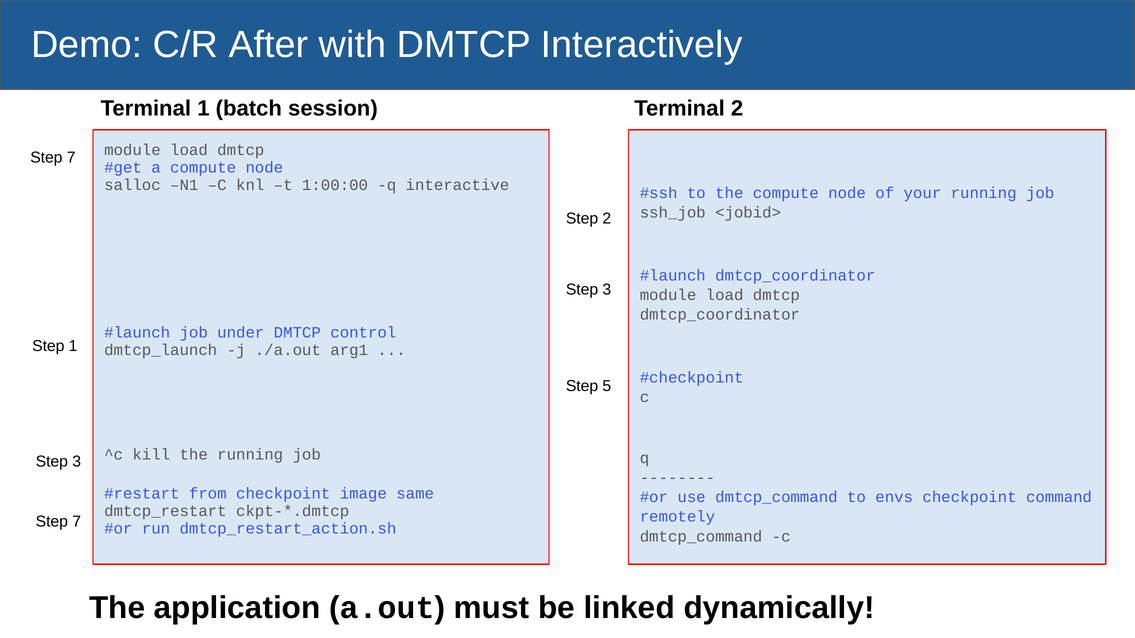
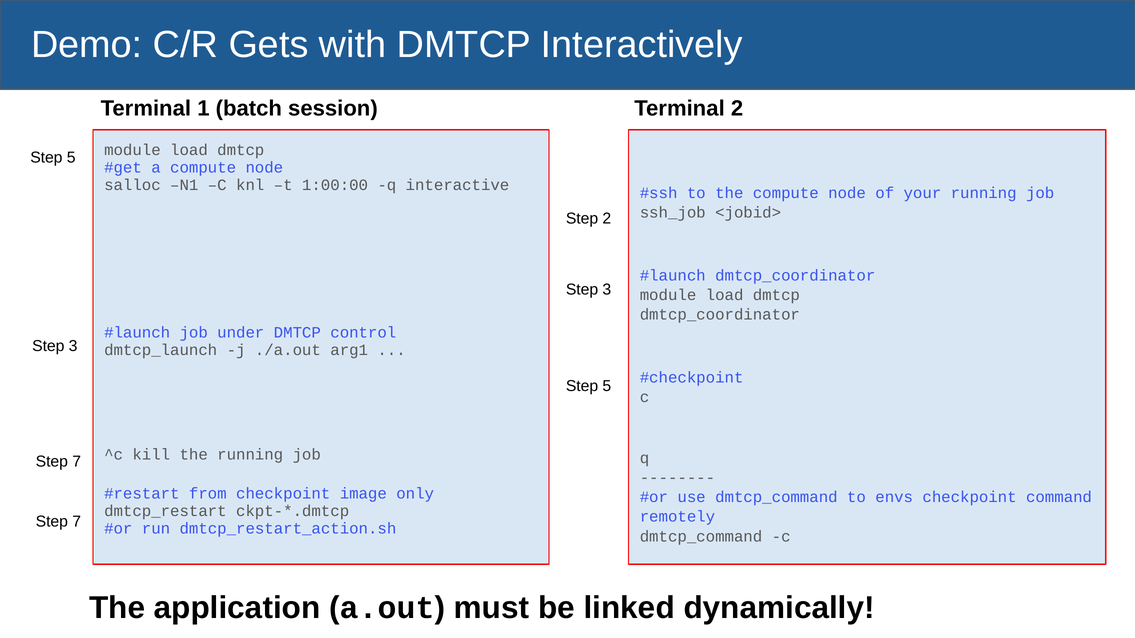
After: After -> Gets
7 at (71, 158): 7 -> 5
1 at (73, 346): 1 -> 3
3 at (77, 462): 3 -> 7
same: same -> only
